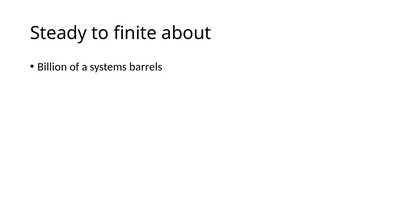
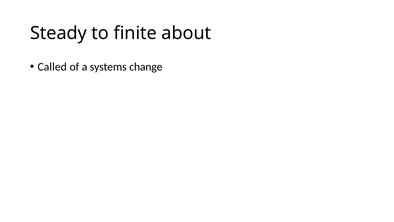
Billion: Billion -> Called
barrels: barrels -> change
